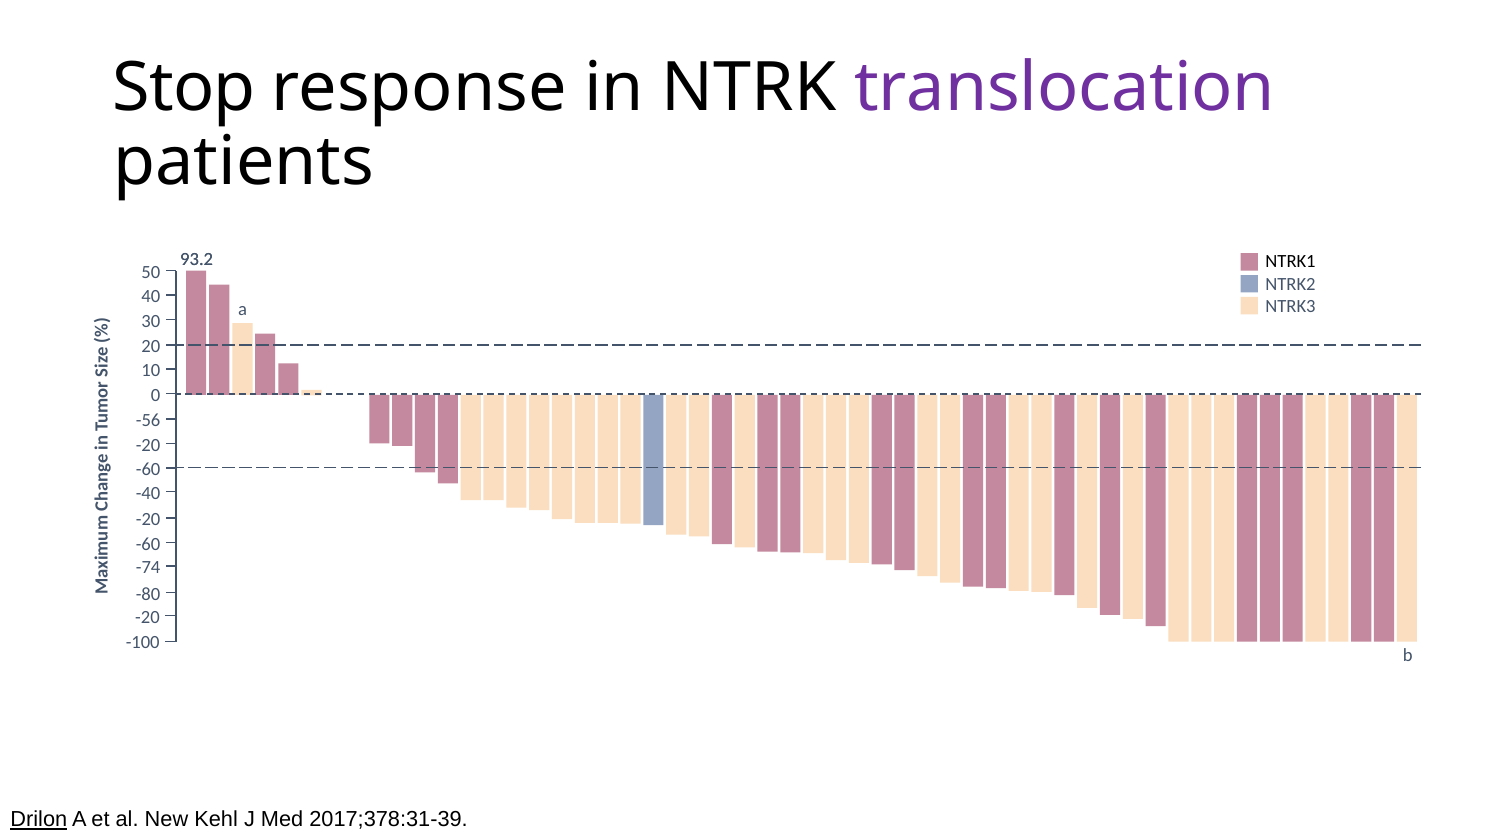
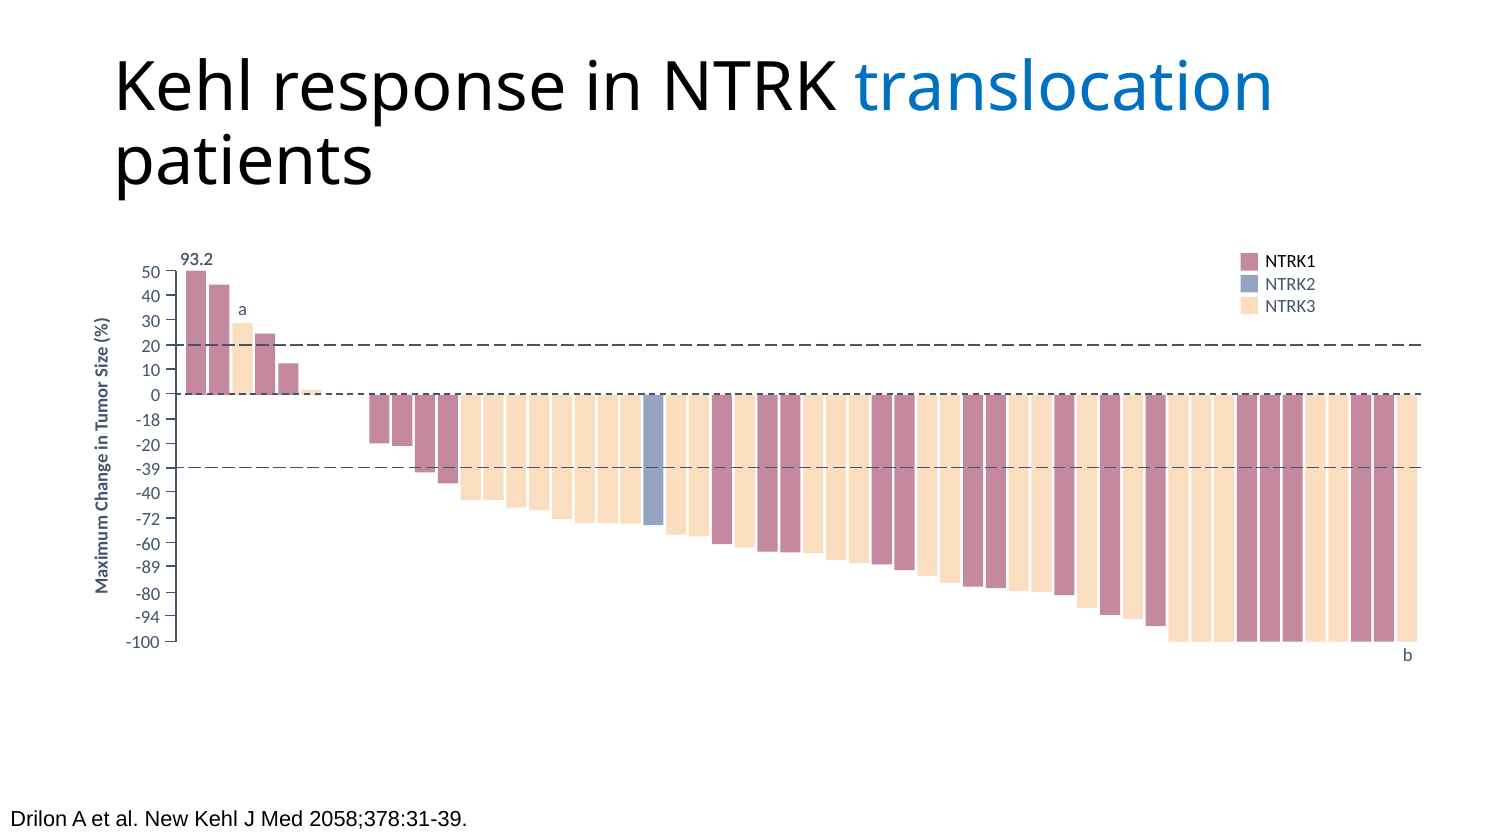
Stop at (184, 88): Stop -> Kehl
translocation colour: purple -> blue
-56: -56 -> -18
-60 at (148, 470): -60 -> -39
-20 at (148, 520): -20 -> -72
-74: -74 -> -89
-20 at (147, 618): -20 -> -94
Drilon underline: present -> none
2017;378:31-39: 2017;378:31-39 -> 2058;378:31-39
